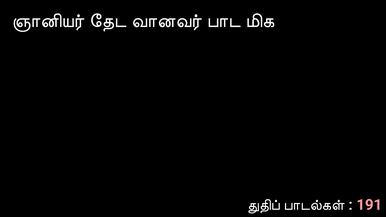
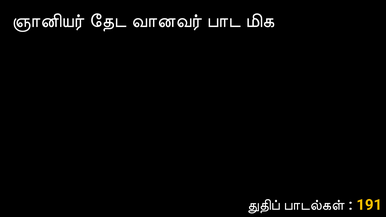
191 colour: pink -> yellow
